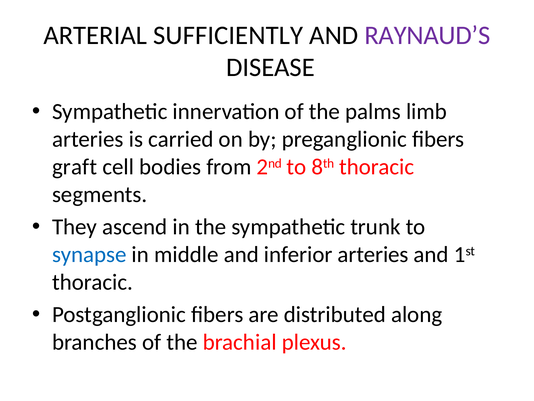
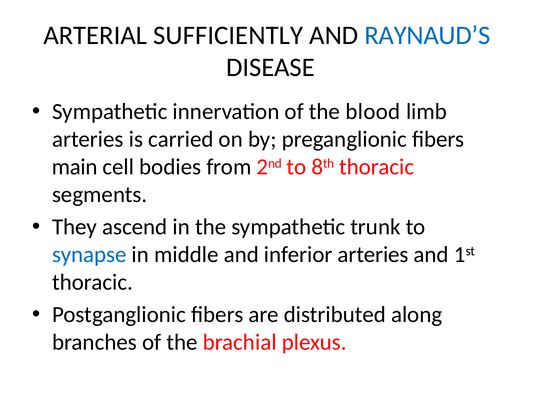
RAYNAUD’S colour: purple -> blue
palms: palms -> blood
graft: graft -> main
